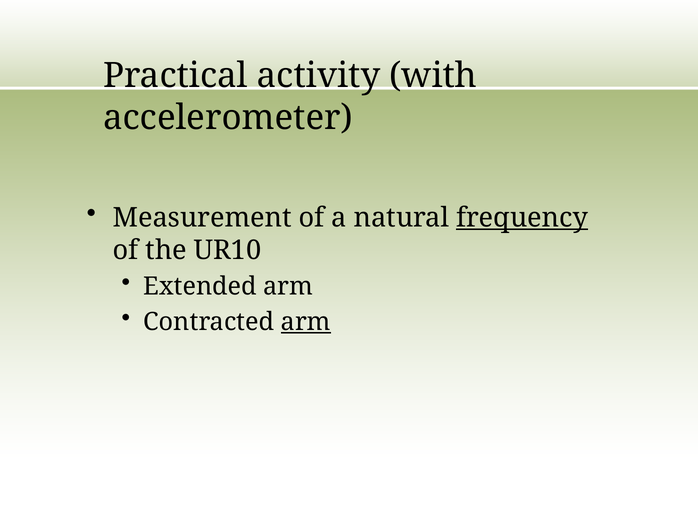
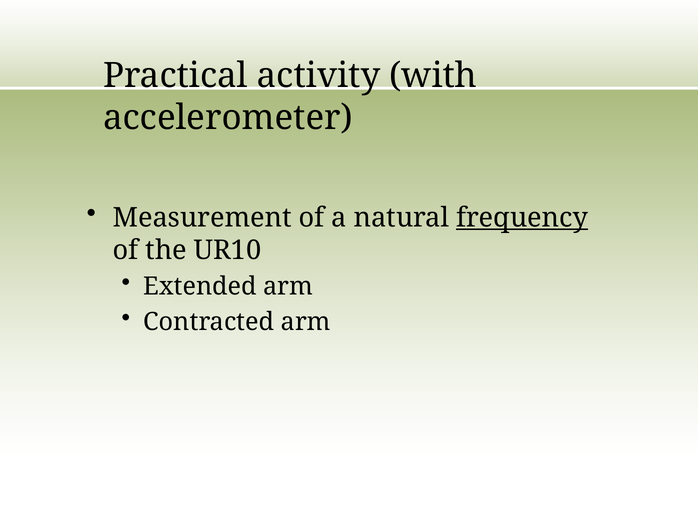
arm at (306, 322) underline: present -> none
